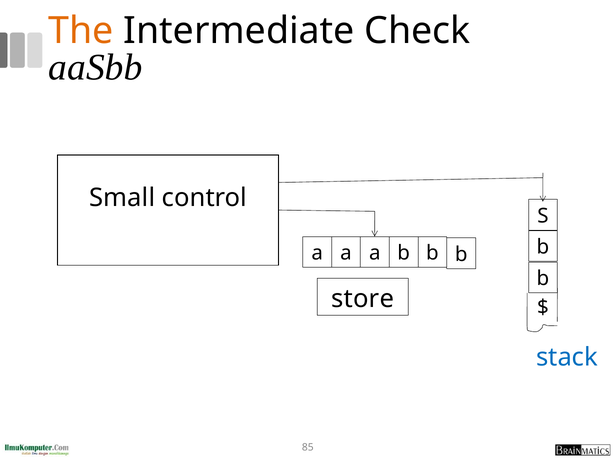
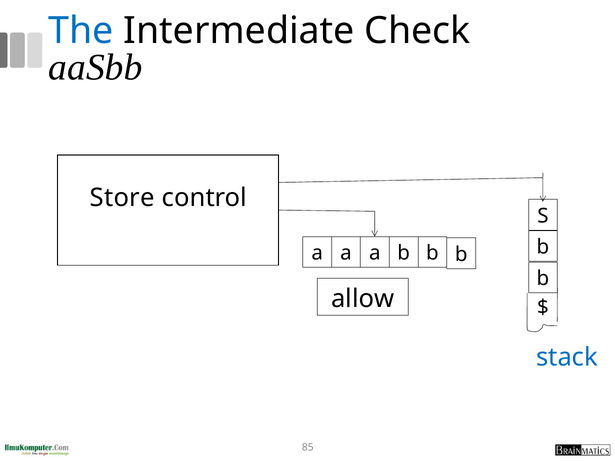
The colour: orange -> blue
Small: Small -> Store
store: store -> allow
